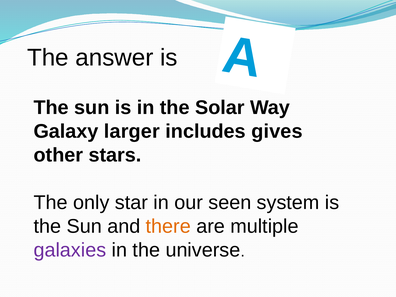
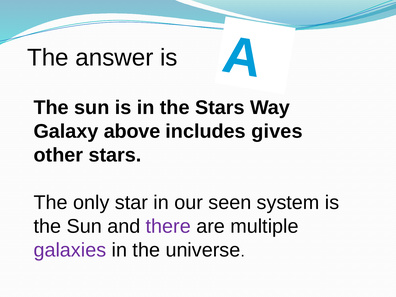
the Solar: Solar -> Stars
larger: larger -> above
there colour: orange -> purple
